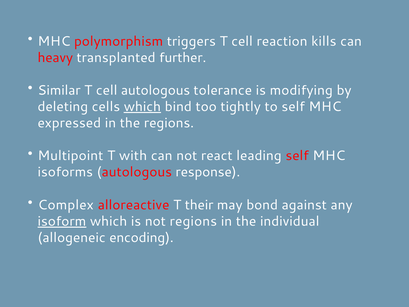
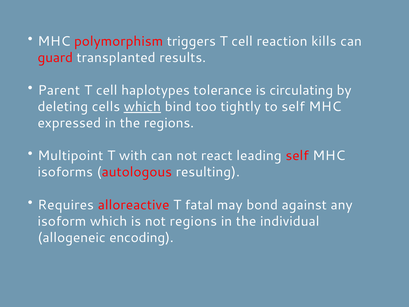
heavy: heavy -> guard
further: further -> results
Similar: Similar -> Parent
cell autologous: autologous -> haplotypes
modifying: modifying -> circulating
response: response -> resulting
Complex: Complex -> Requires
their: their -> fatal
isoform underline: present -> none
